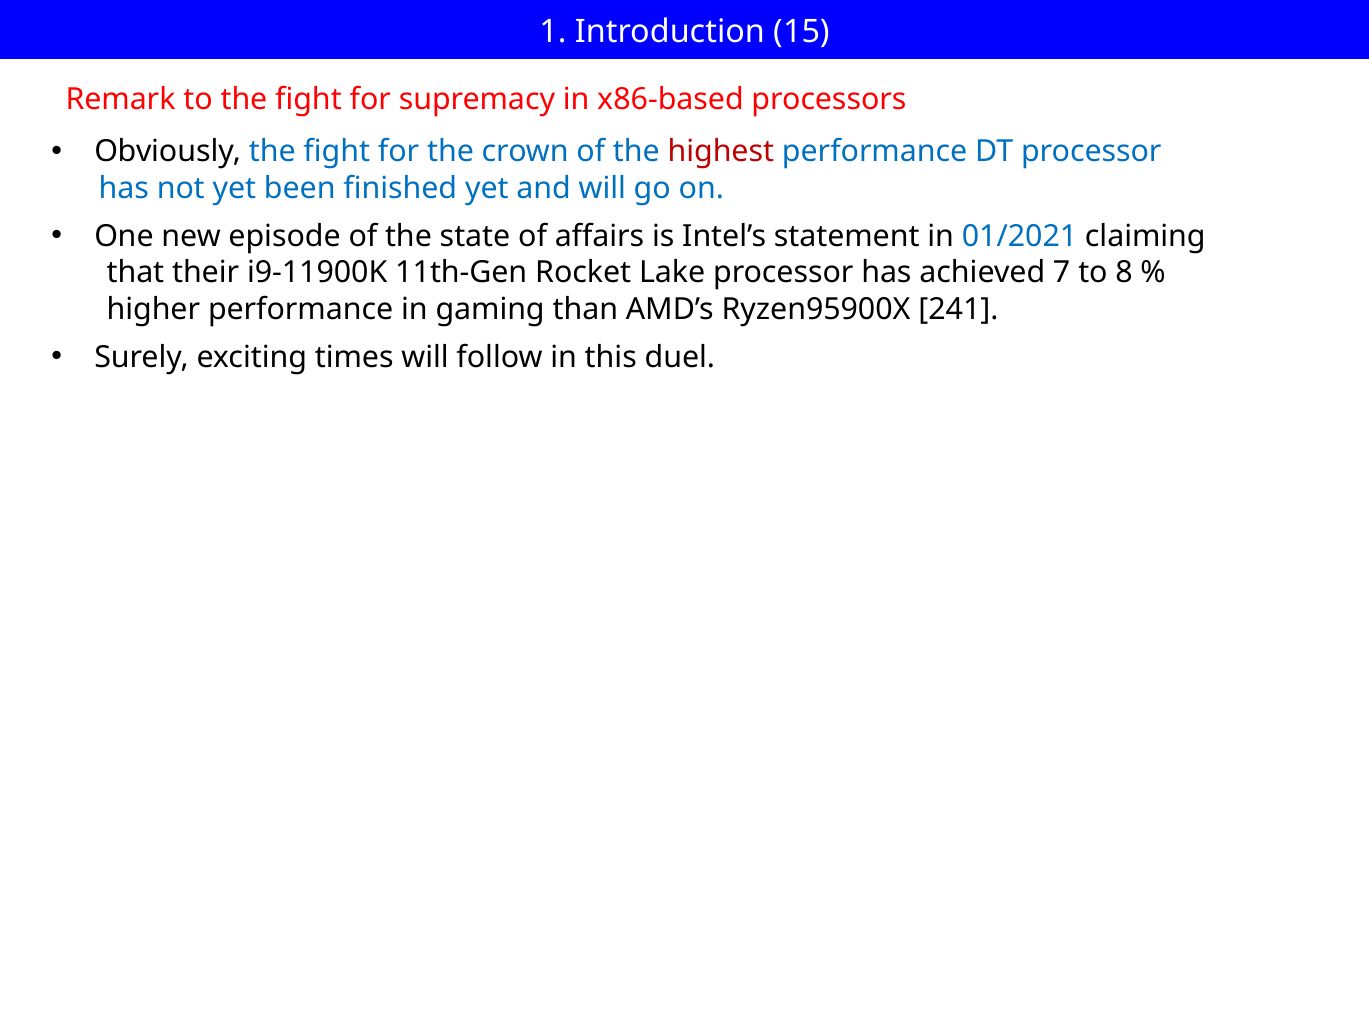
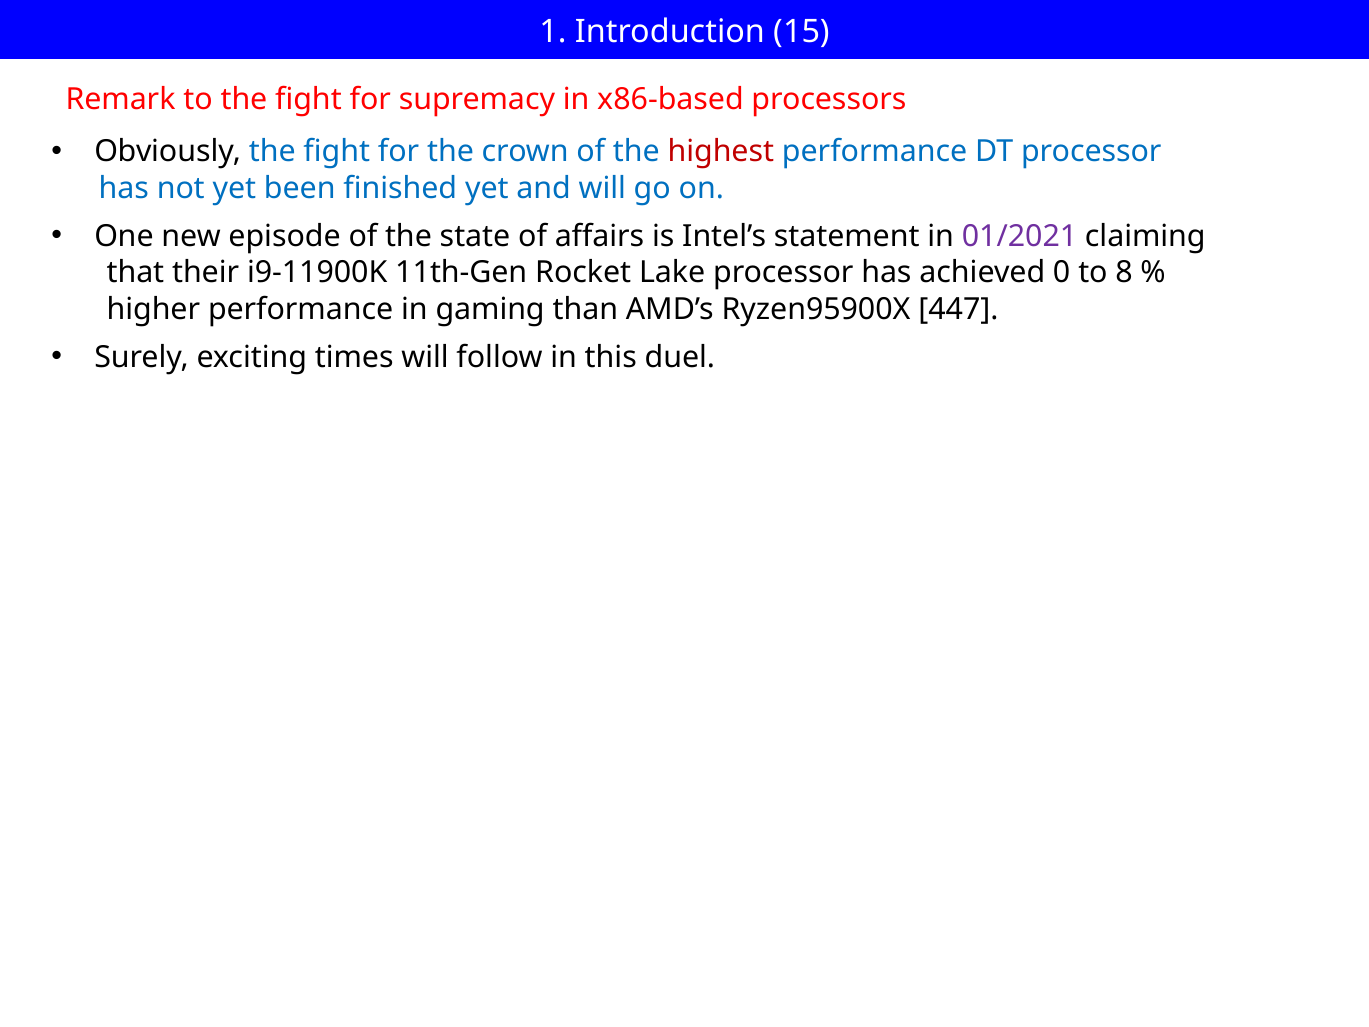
01/2021 colour: blue -> purple
7: 7 -> 0
241: 241 -> 447
